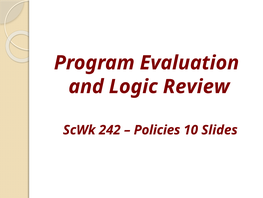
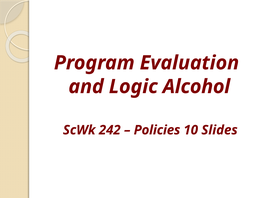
Review: Review -> Alcohol
